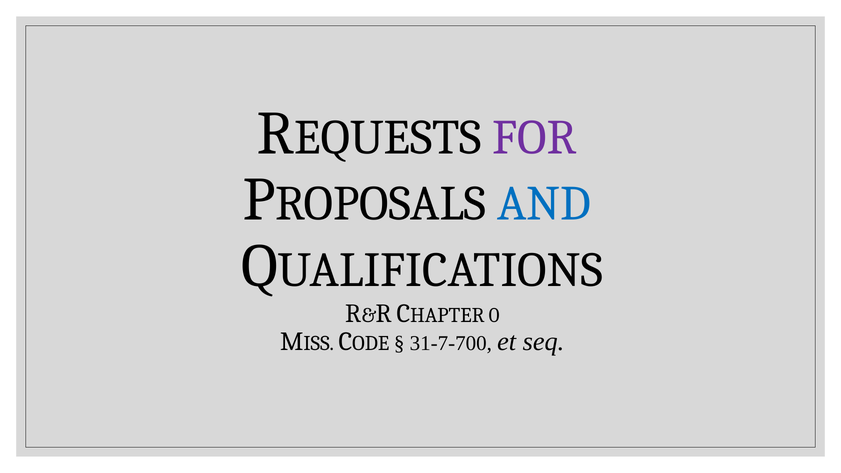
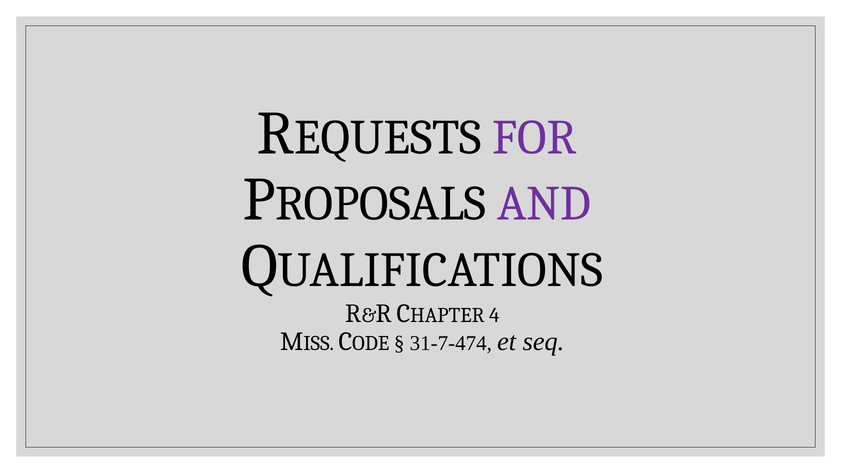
AND colour: blue -> purple
0: 0 -> 4
31-7-700: 31-7-700 -> 31-7-474
